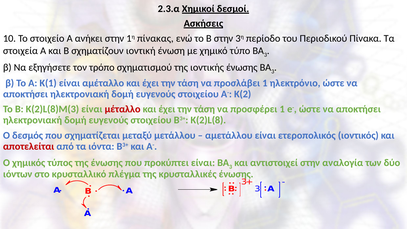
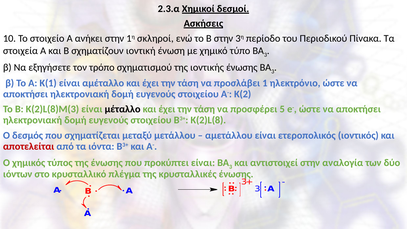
πίνακας: πίνακας -> σκληροί
μέταλλο colour: red -> black
προσφέρει 1: 1 -> 5
